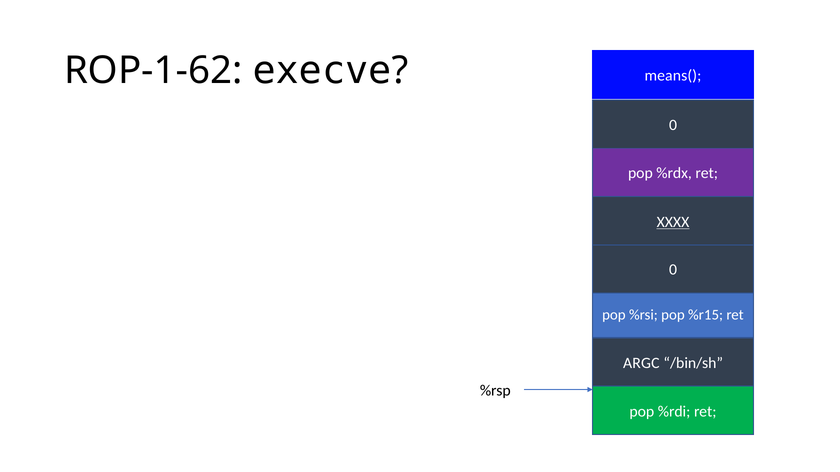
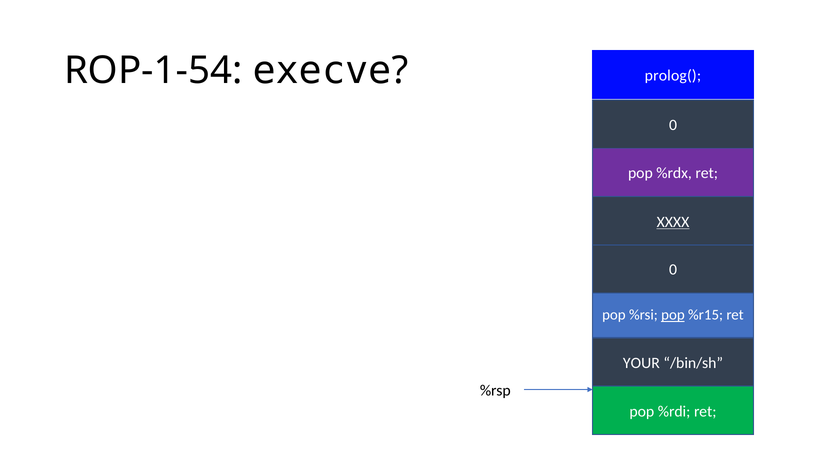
ROP-1-62: ROP-1-62 -> ROP-1-54
means(: means( -> prolog(
pop at (673, 315) underline: none -> present
ARGC: ARGC -> YOUR
